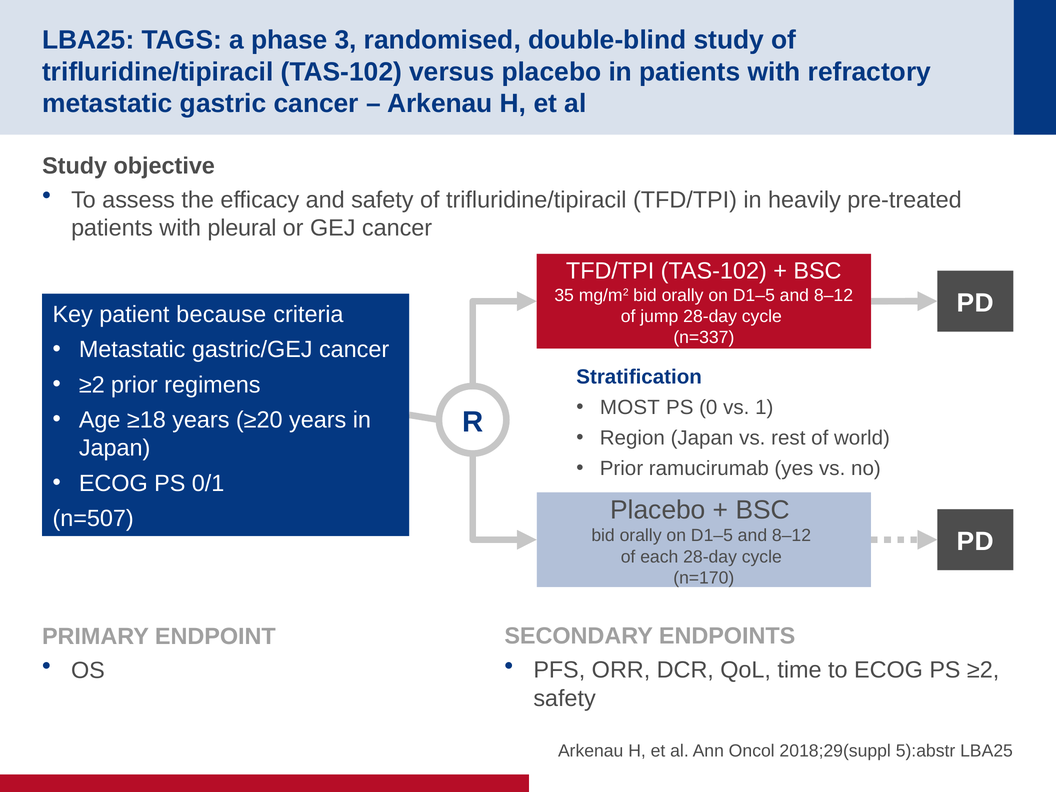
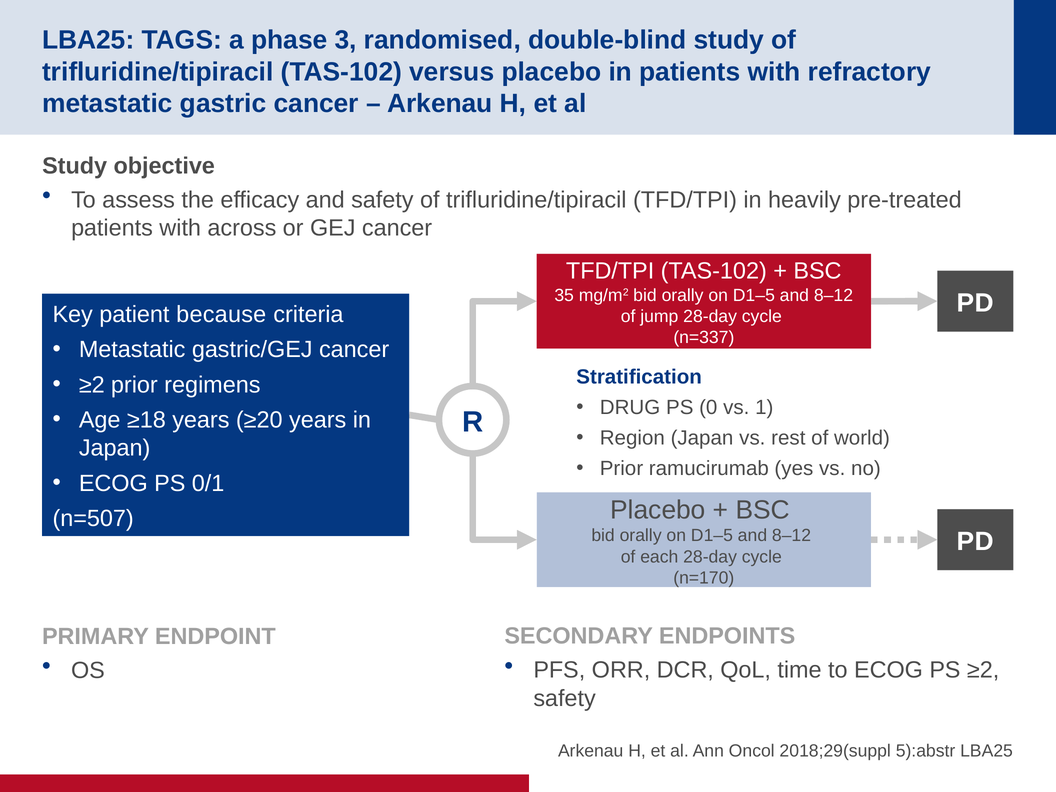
pleural: pleural -> across
MOST: MOST -> DRUG
